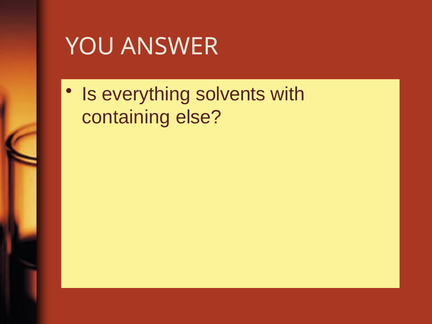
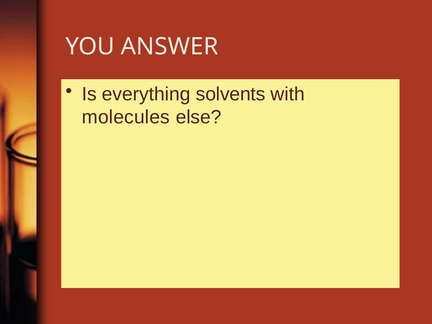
containing: containing -> molecules
